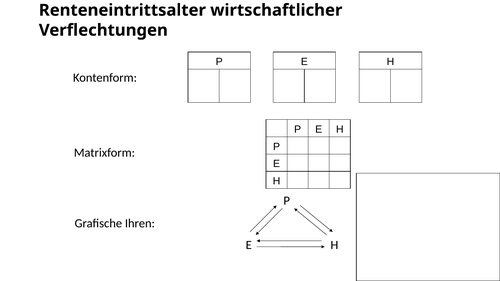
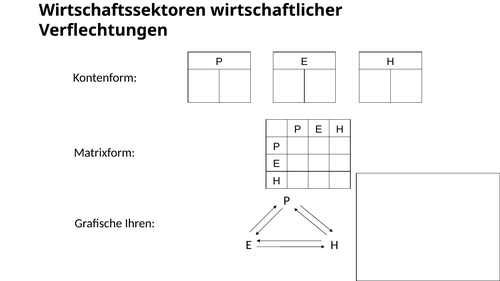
Renteneintrittsalter: Renteneintrittsalter -> Wirtschaftssektoren
